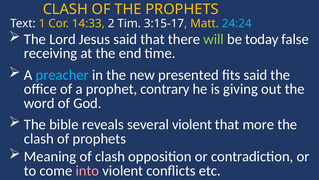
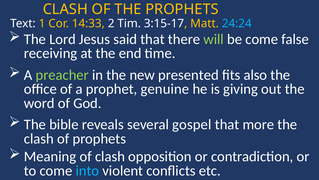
be today: today -> come
preacher colour: light blue -> light green
fits said: said -> also
contrary: contrary -> genuine
several violent: violent -> gospel
into colour: pink -> light blue
